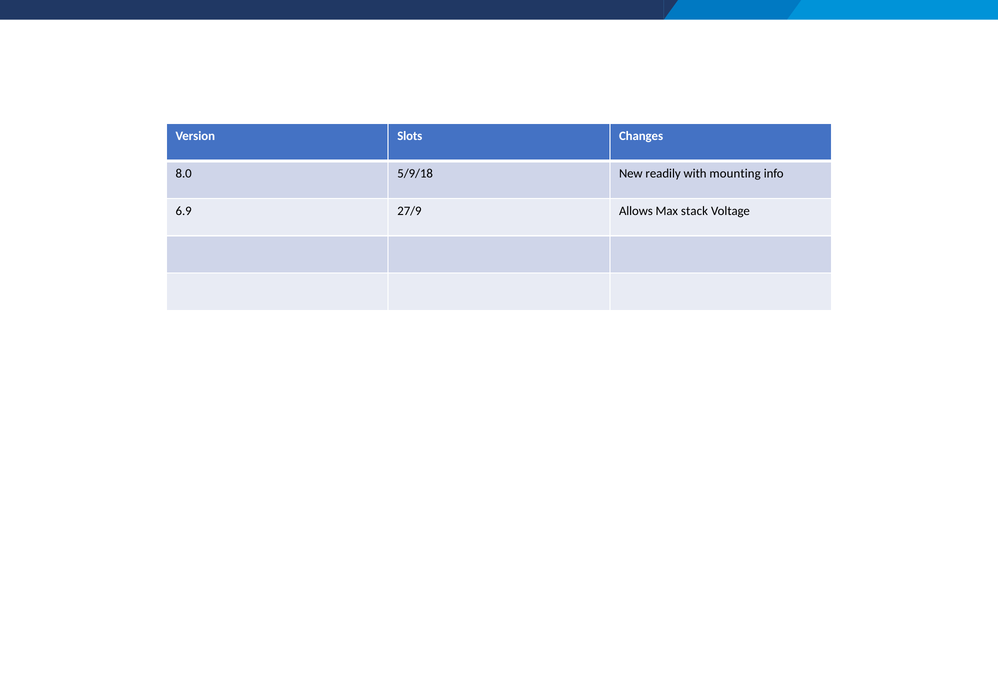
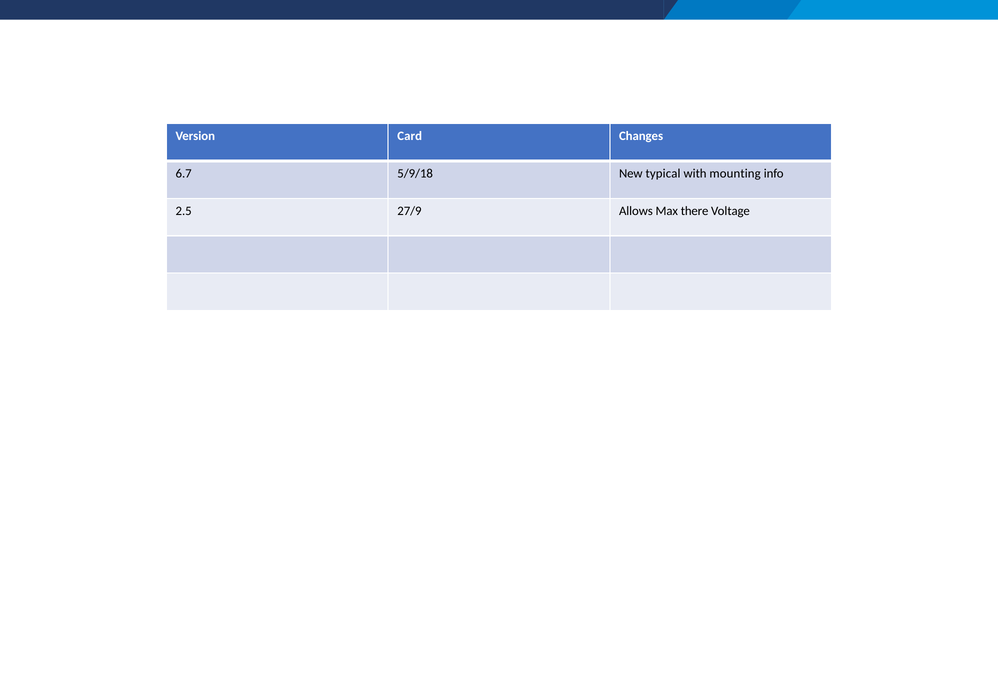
Slots: Slots -> Card
8.0: 8.0 -> 6.7
readily: readily -> typical
6.9: 6.9 -> 2.5
stack: stack -> there
